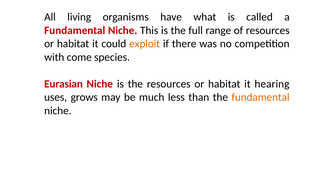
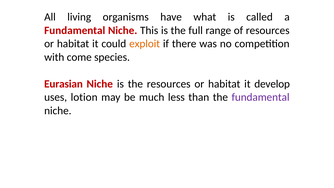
hearing: hearing -> develop
grows: grows -> lotion
fundamental at (261, 97) colour: orange -> purple
